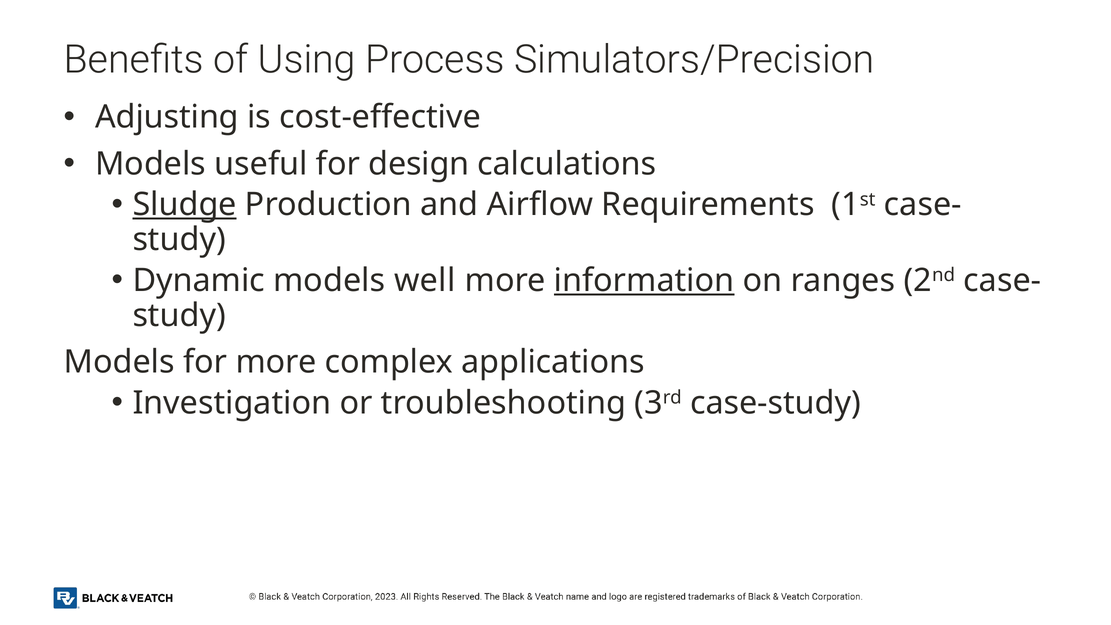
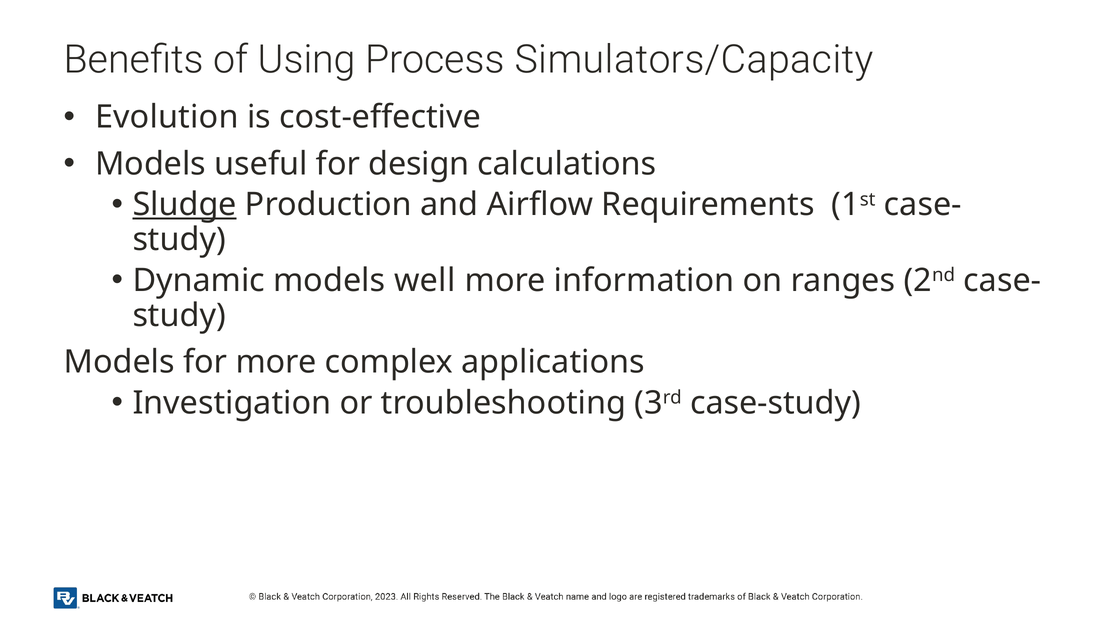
Simulators/Precision: Simulators/Precision -> Simulators/Capacity
Adjusting: Adjusting -> Evolution
information underline: present -> none
